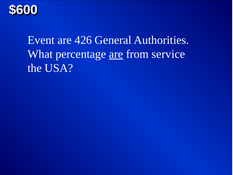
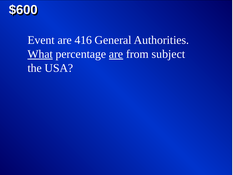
426: 426 -> 416
What underline: none -> present
service: service -> subject
